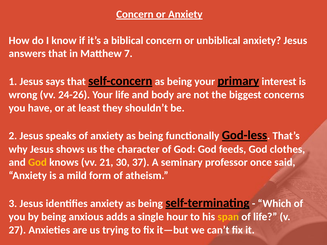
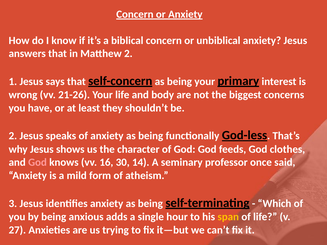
Matthew 7: 7 -> 2
24-26: 24-26 -> 21-26
God at (37, 163) colour: yellow -> pink
21: 21 -> 16
37: 37 -> 14
